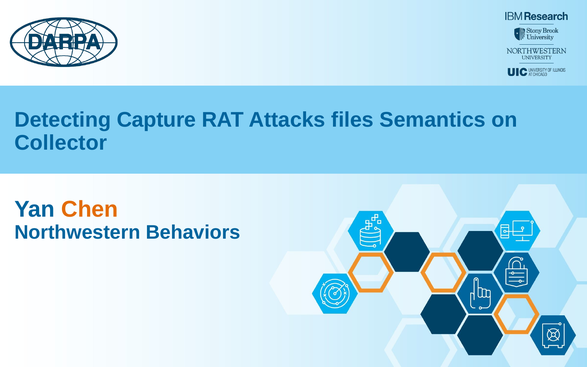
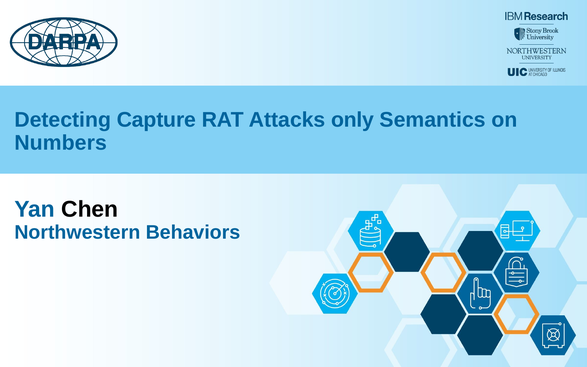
files: files -> only
Collector: Collector -> Numbers
Chen colour: orange -> black
